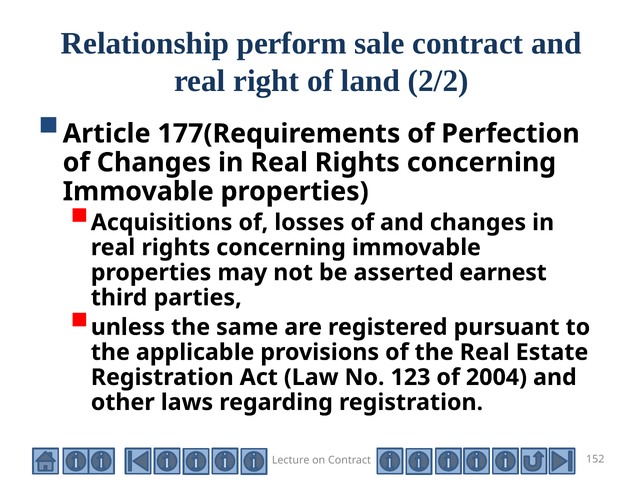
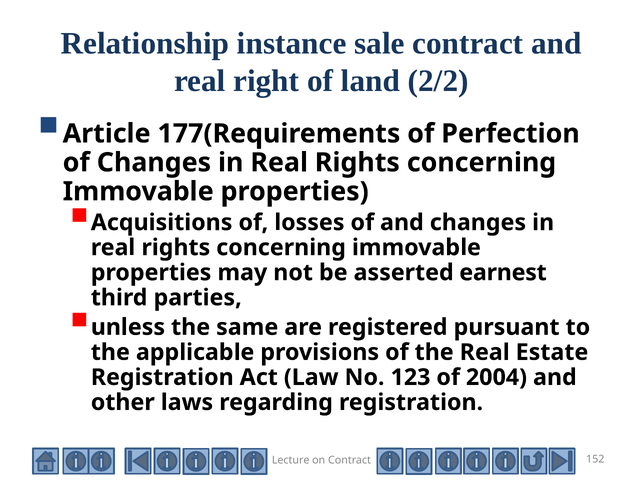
perform: perform -> instance
